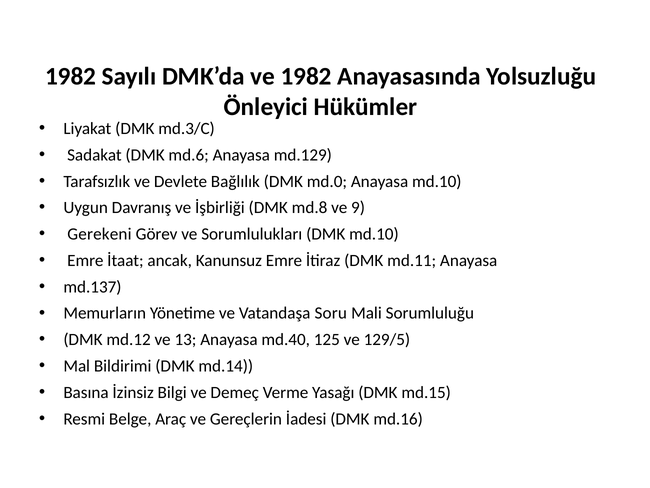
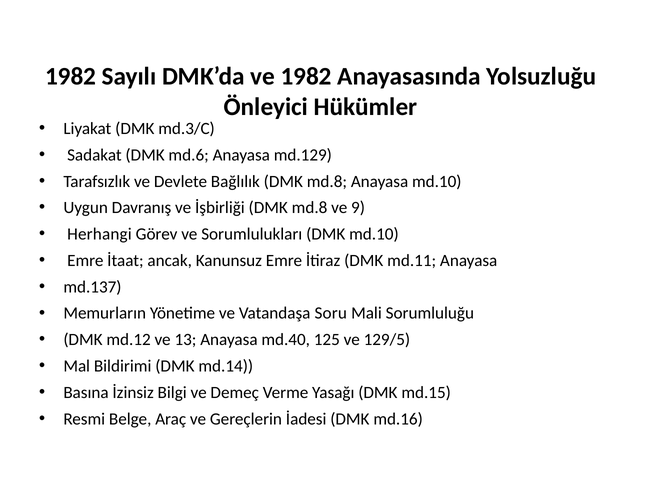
Bağlılık DMK md.0: md.0 -> md.8
Gerekeni: Gerekeni -> Herhangi
